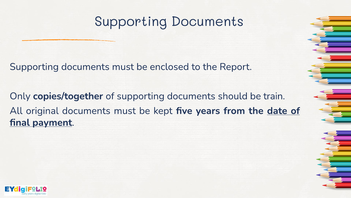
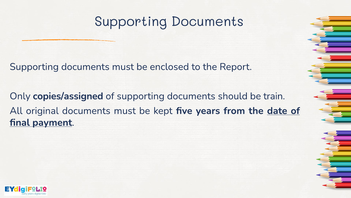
copies/together: copies/together -> copies/assigned
